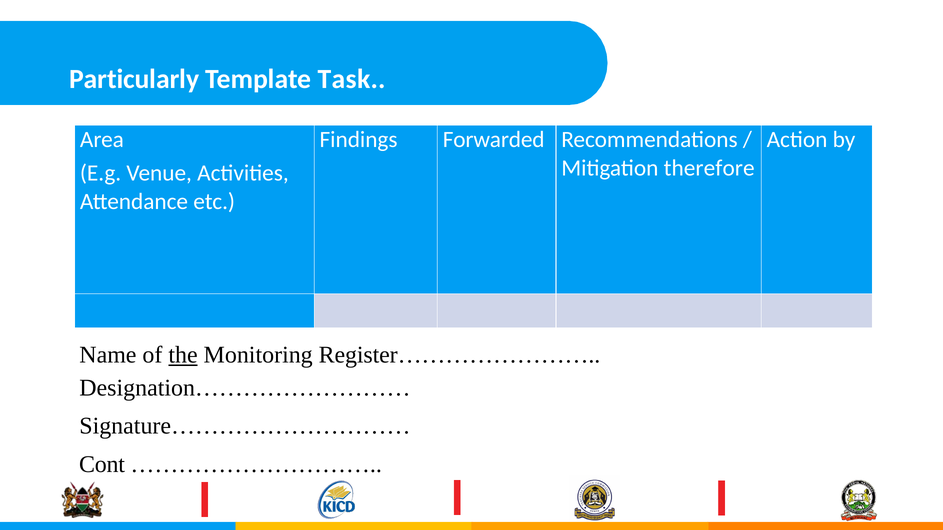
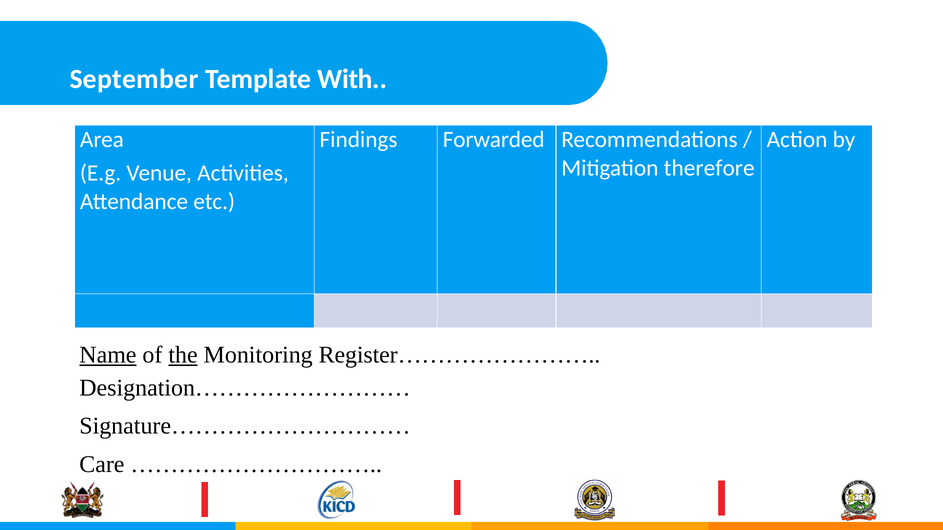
Particularly: Particularly -> September
Task: Task -> With
Name underline: none -> present
Cont: Cont -> Care
